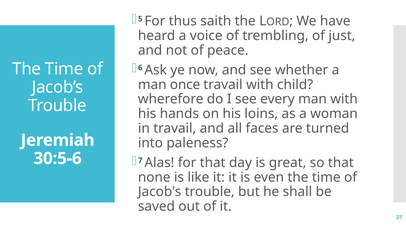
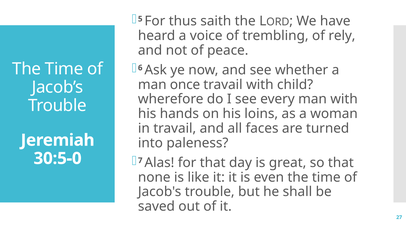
just: just -> rely
30:5-6: 30:5-6 -> 30:5-0
